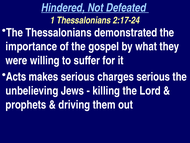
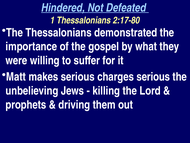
2:17-24: 2:17-24 -> 2:17-80
Acts: Acts -> Matt
